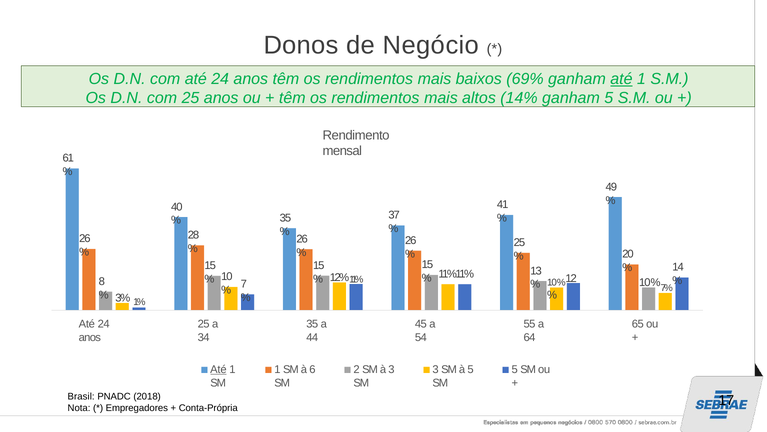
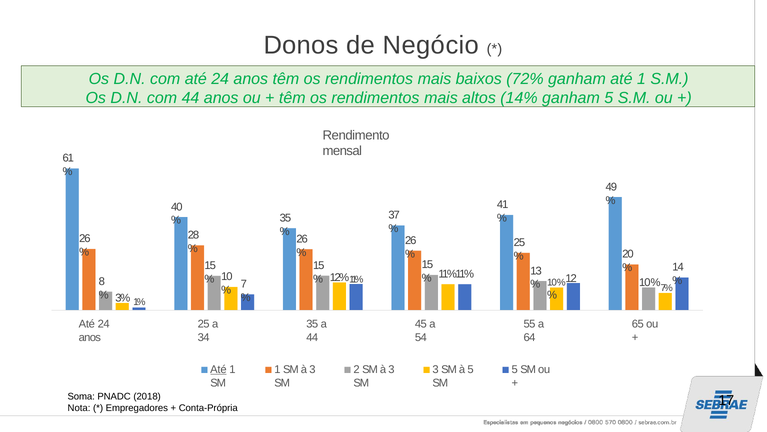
69%: 69% -> 72%
até at (621, 79) underline: present -> none
com 25: 25 -> 44
1 SM à 6: 6 -> 3
Brasil: Brasil -> Soma
